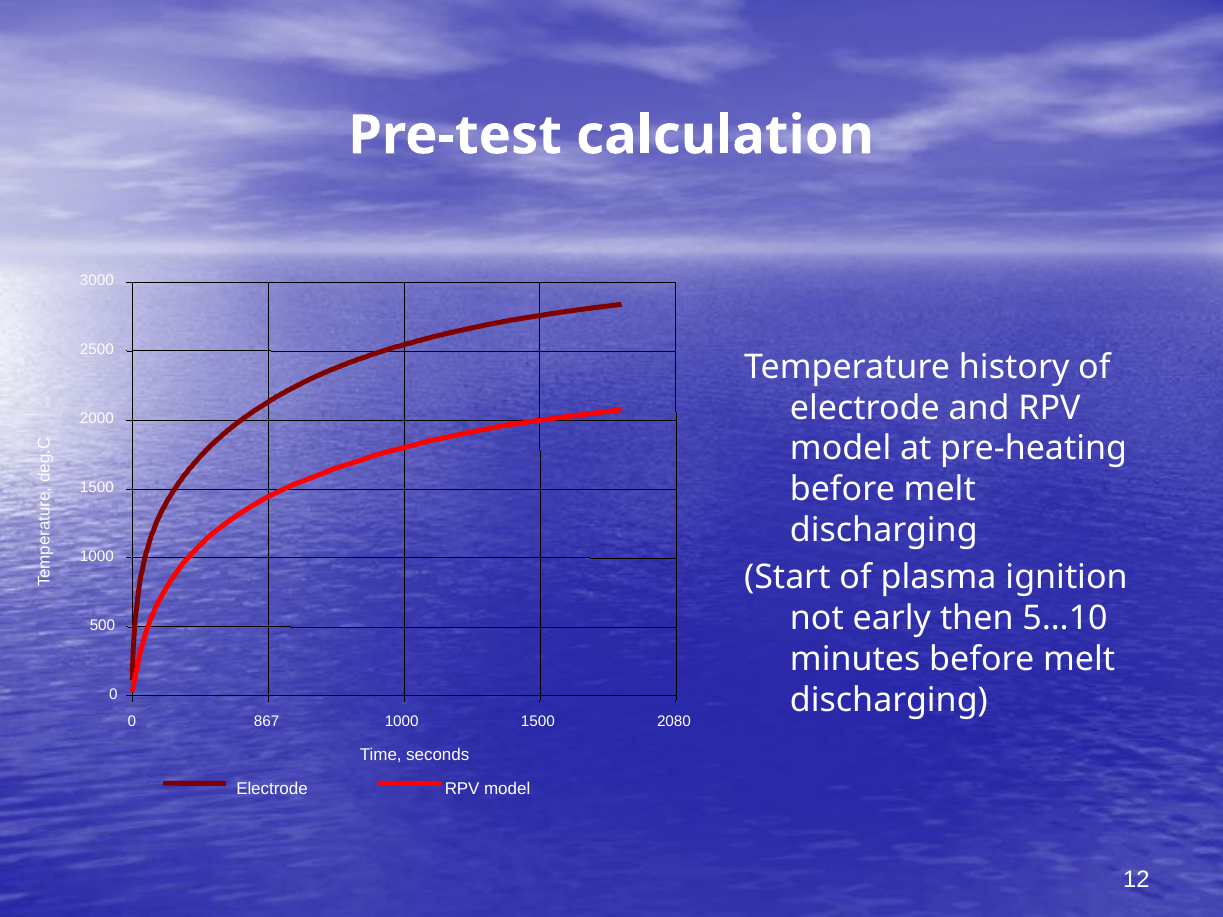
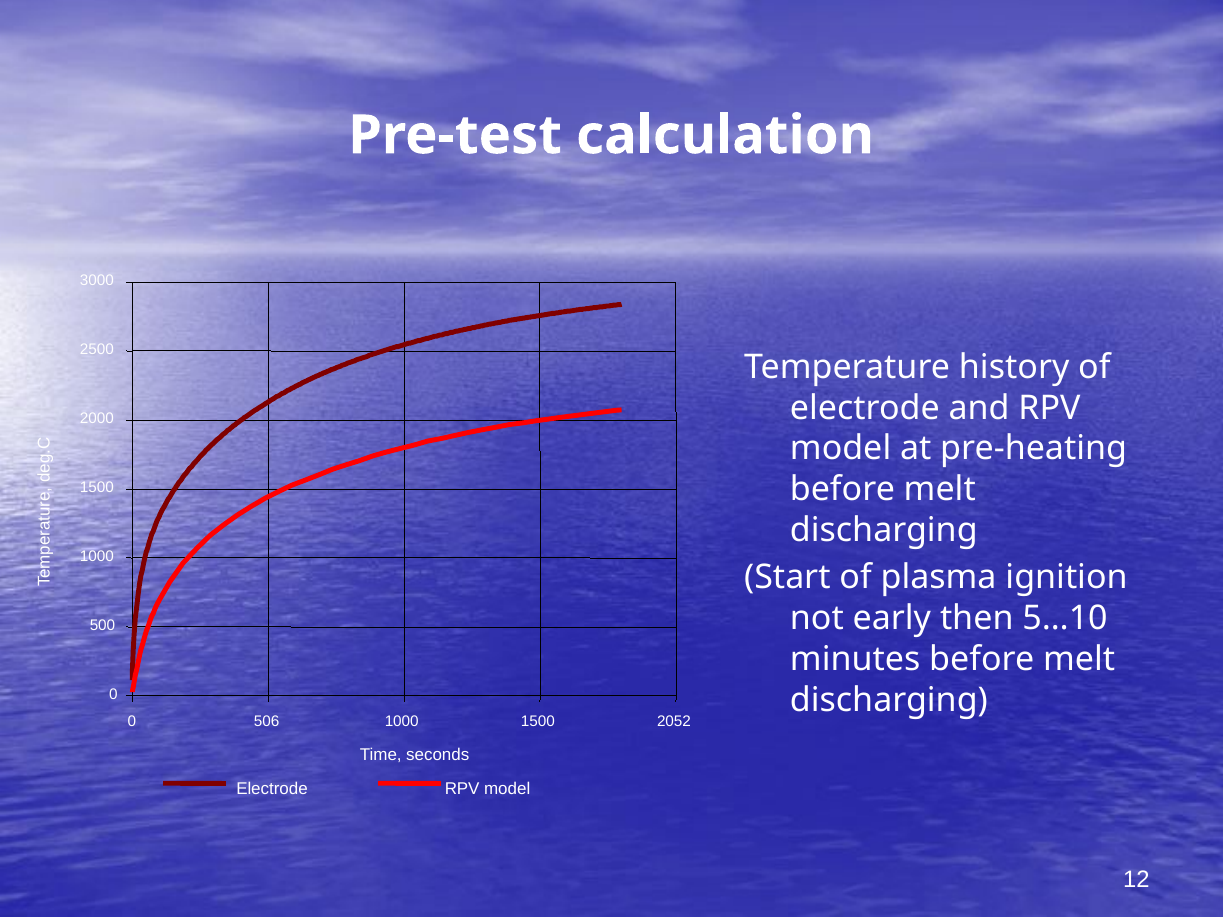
867: 867 -> 506
2080: 2080 -> 2052
